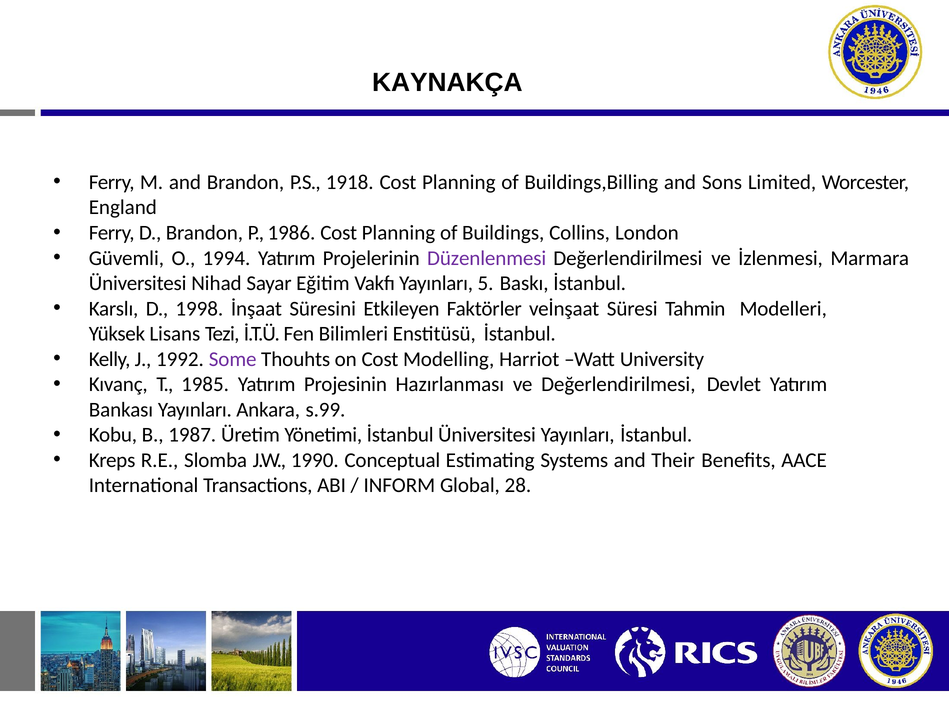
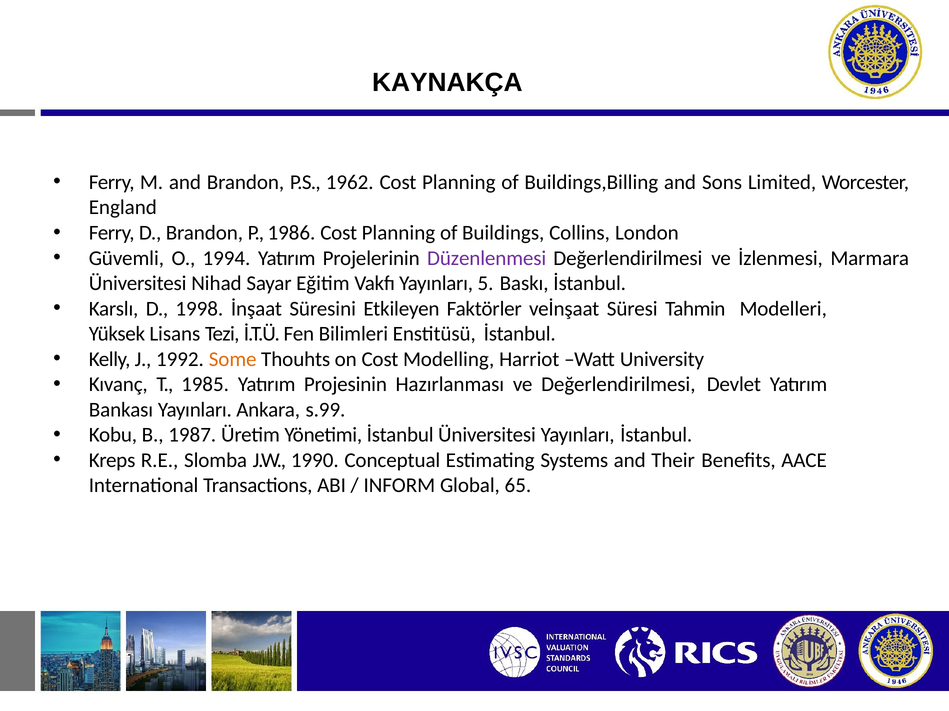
1918: 1918 -> 1962
Some colour: purple -> orange
28: 28 -> 65
